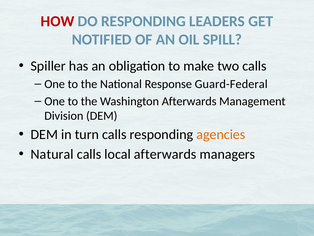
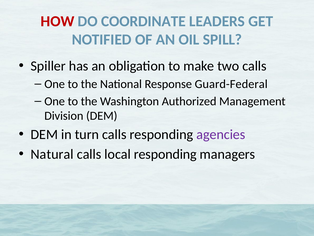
DO RESPONDING: RESPONDING -> COORDINATE
Washington Afterwards: Afterwards -> Authorized
agencies colour: orange -> purple
local afterwards: afterwards -> responding
